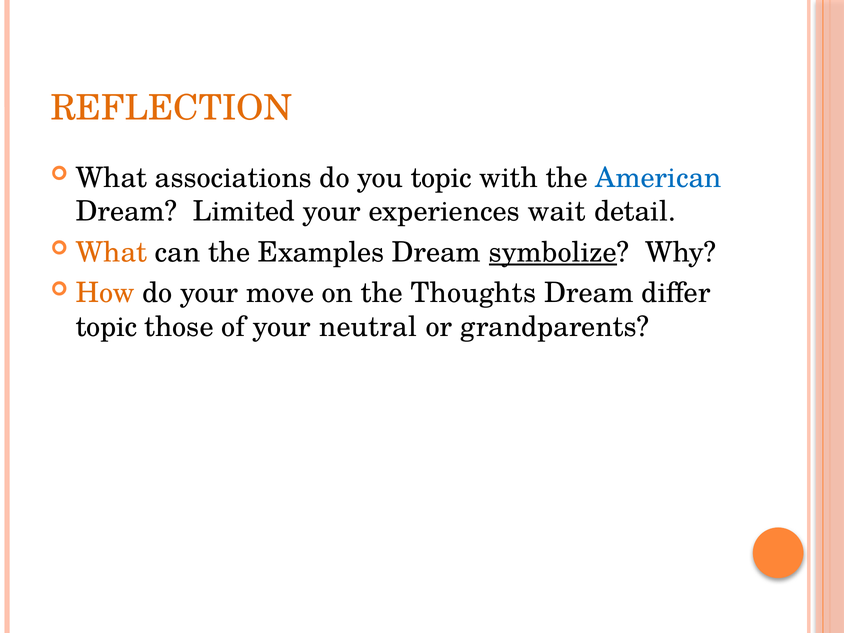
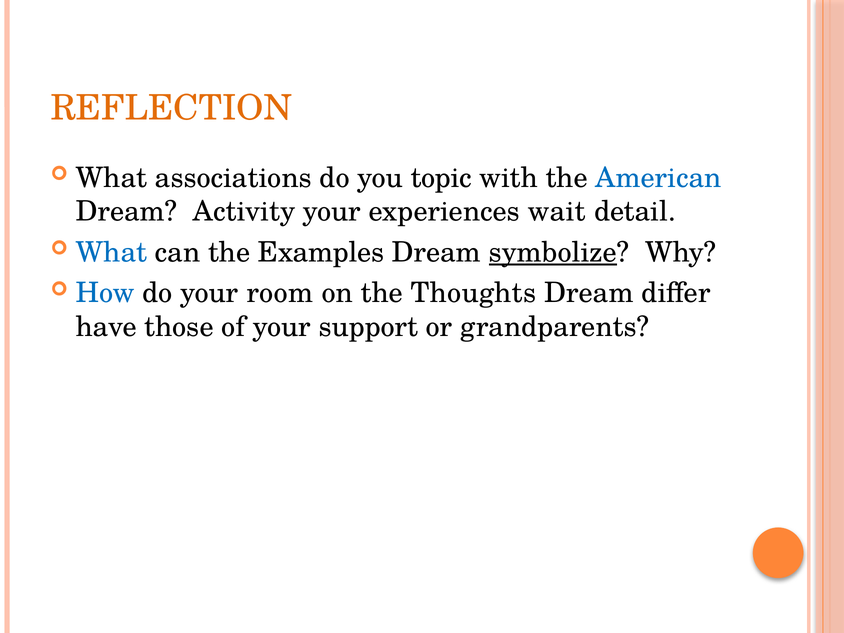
Limited: Limited -> Activity
What at (111, 252) colour: orange -> blue
How colour: orange -> blue
move: move -> room
topic at (106, 327): topic -> have
neutral: neutral -> support
